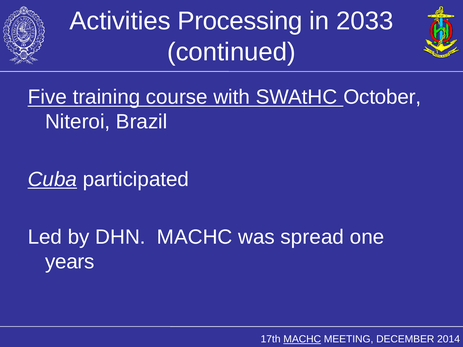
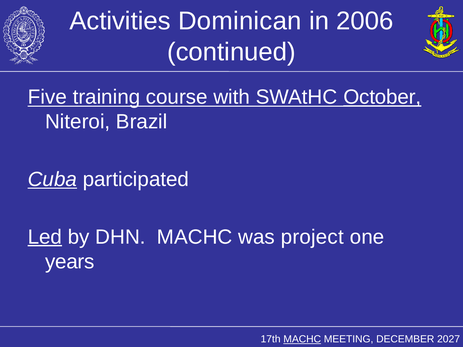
Processing: Processing -> Dominican
2033: 2033 -> 2006
October underline: none -> present
Led underline: none -> present
spread: spread -> project
2014: 2014 -> 2027
